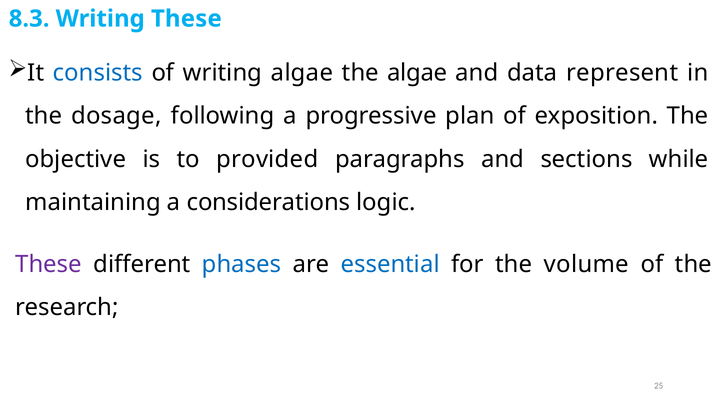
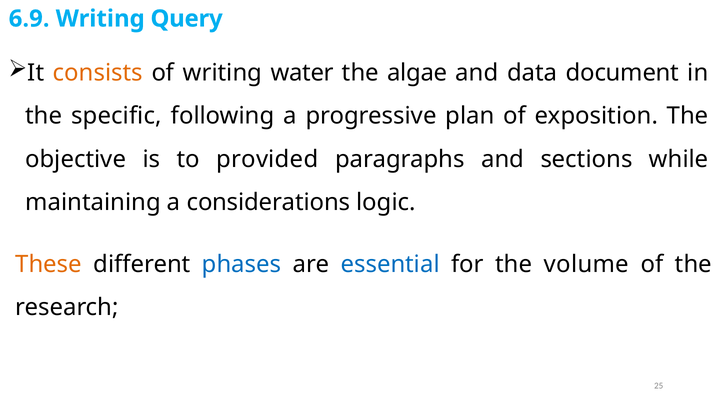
8.3: 8.3 -> 6.9
Writing These: These -> Query
consists colour: blue -> orange
writing algae: algae -> water
represent: represent -> document
dosage: dosage -> specific
These at (49, 264) colour: purple -> orange
